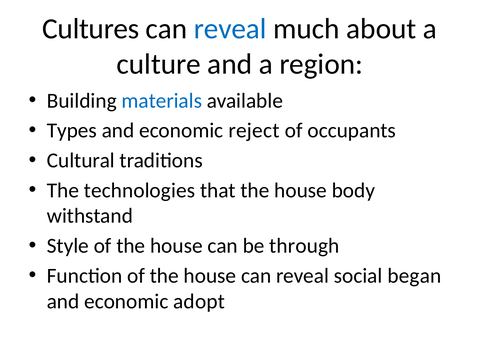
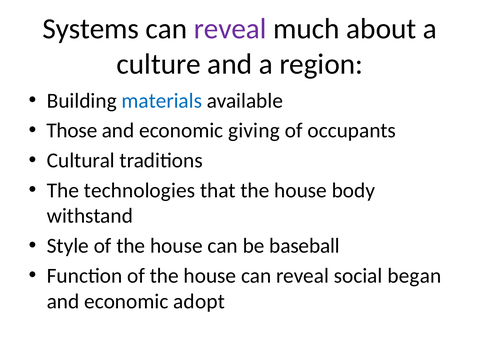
Cultures: Cultures -> Systems
reveal at (230, 29) colour: blue -> purple
Types: Types -> Those
reject: reject -> giving
through: through -> baseball
